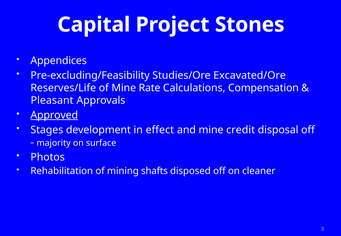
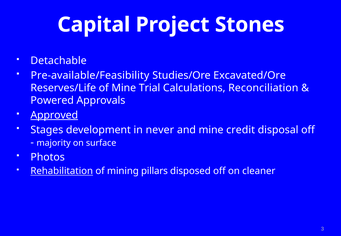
Appendices: Appendices -> Detachable
Pre-excluding/Feasibility: Pre-excluding/Feasibility -> Pre-available/Feasibility
Rate: Rate -> Trial
Compensation: Compensation -> Reconciliation
Pleasant: Pleasant -> Powered
effect: effect -> never
Rehabilitation underline: none -> present
shafts: shafts -> pillars
